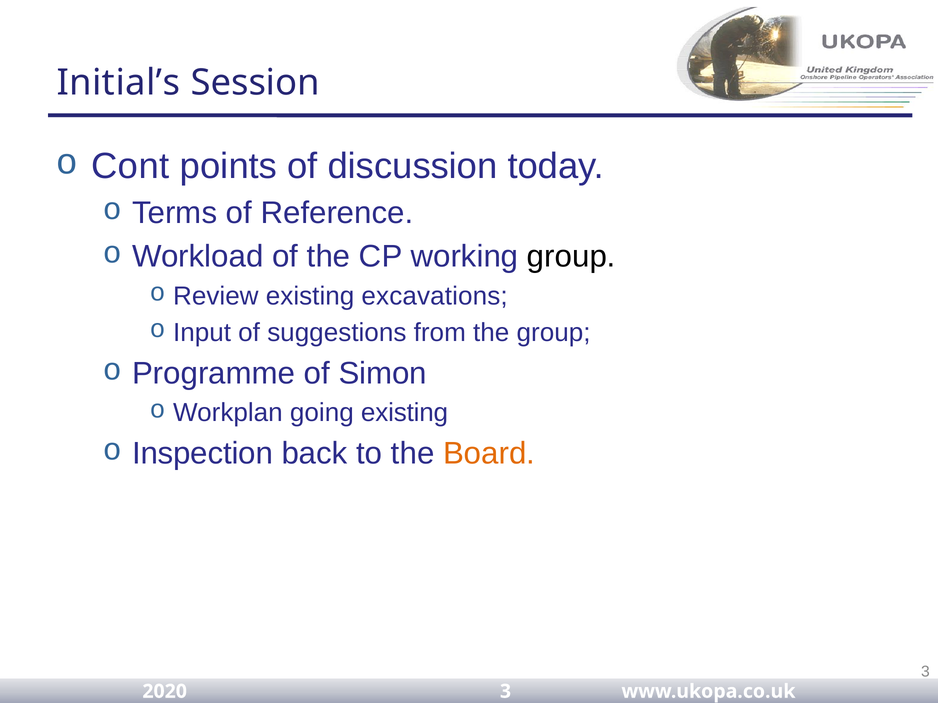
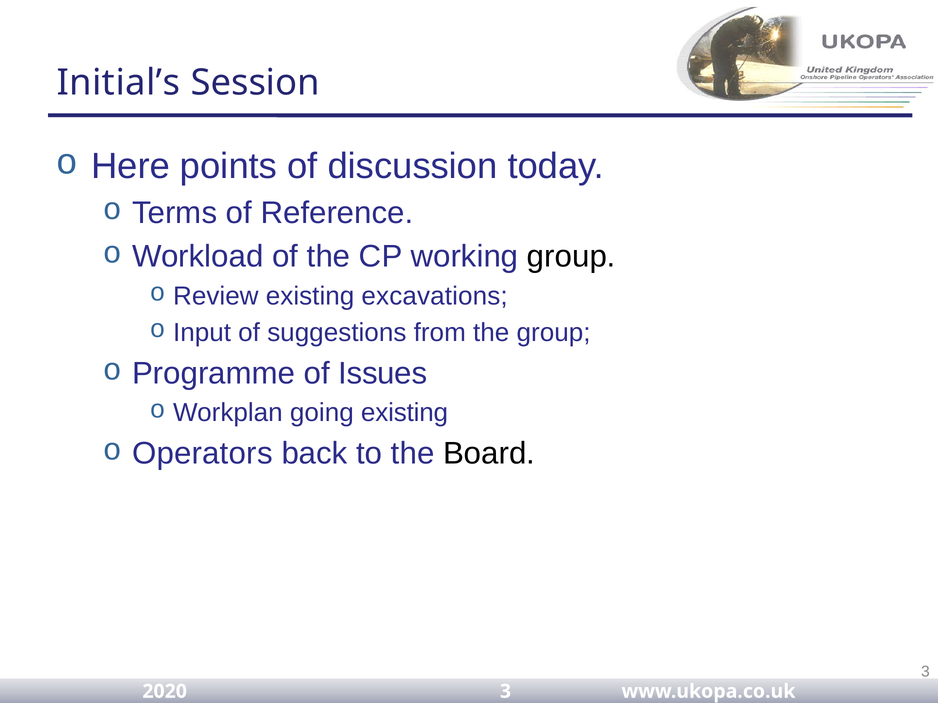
Cont: Cont -> Here
Simon: Simon -> Issues
Inspection: Inspection -> Operators
Board colour: orange -> black
